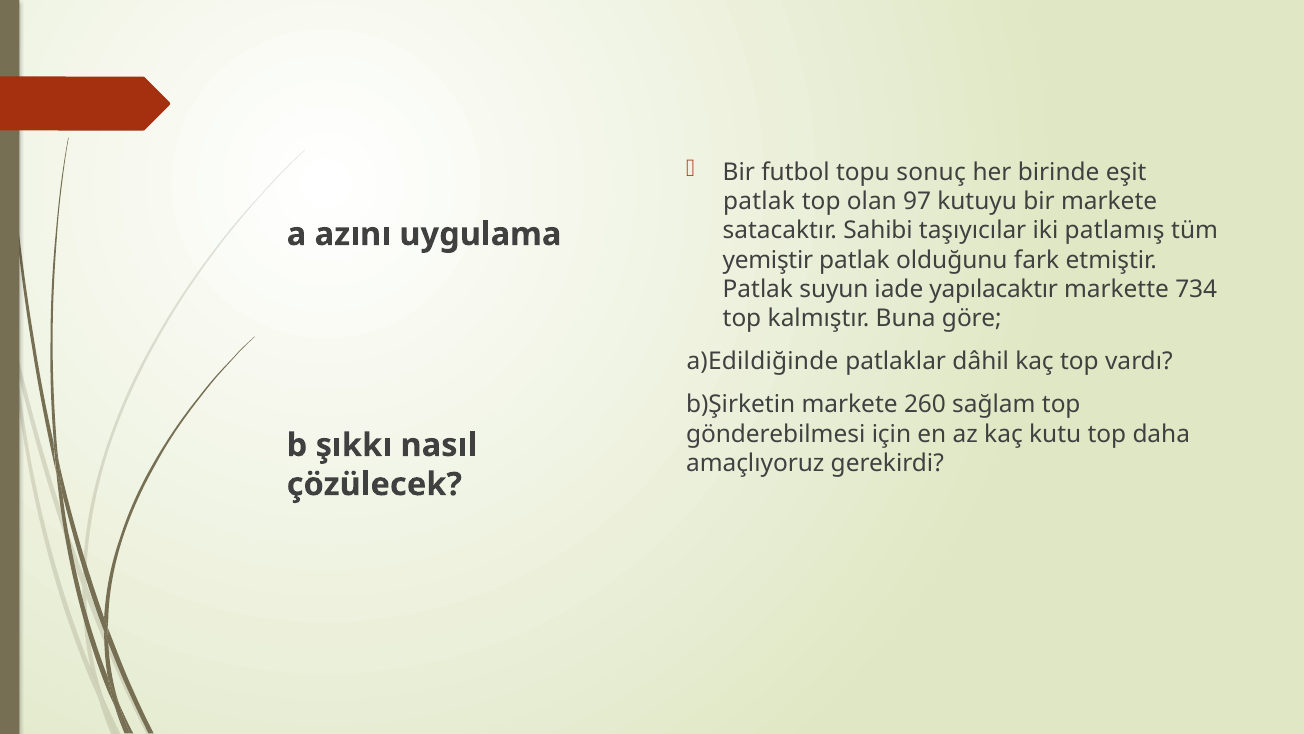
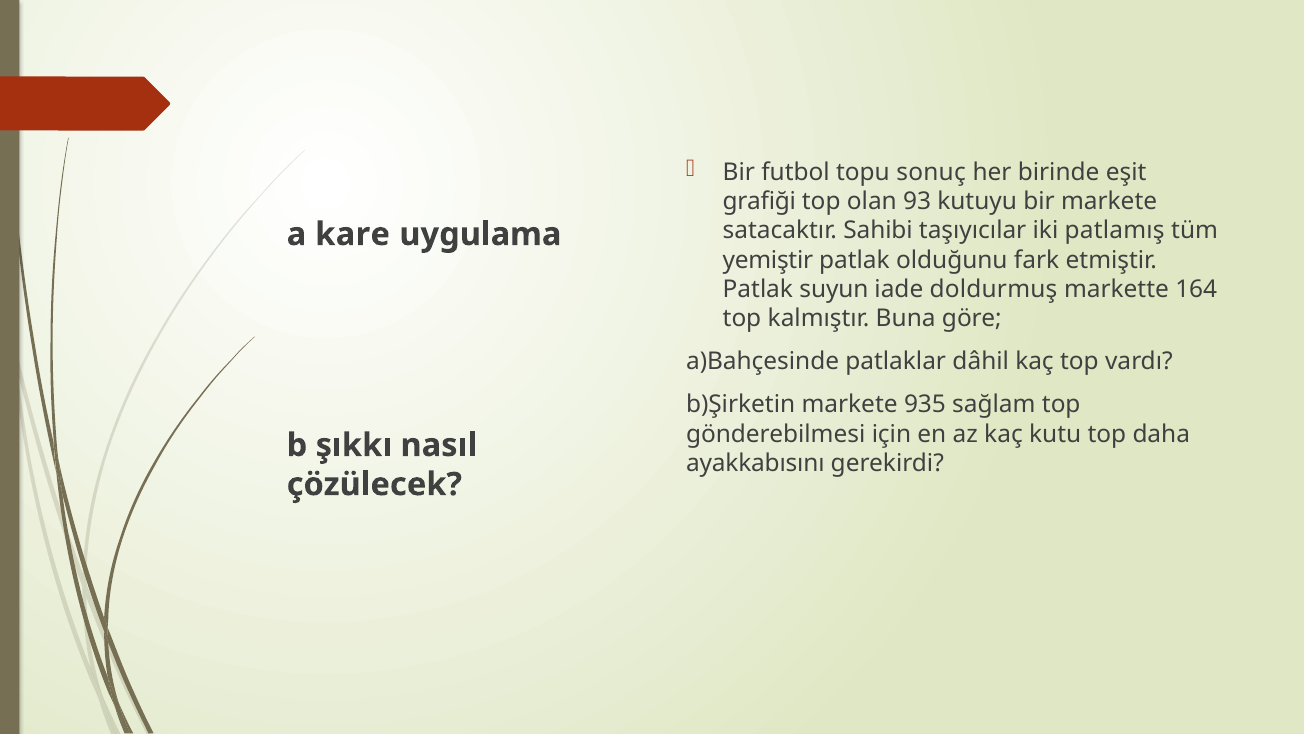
patlak at (759, 201): patlak -> grafiği
97: 97 -> 93
azını: azını -> kare
yapılacaktır: yapılacaktır -> doldurmuş
734: 734 -> 164
a)Edildiğinde: a)Edildiğinde -> a)Bahçesinde
260: 260 -> 935
amaçlıyoruz: amaçlıyoruz -> ayakkabısını
